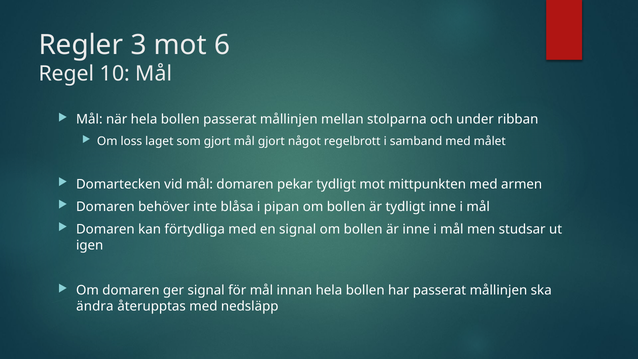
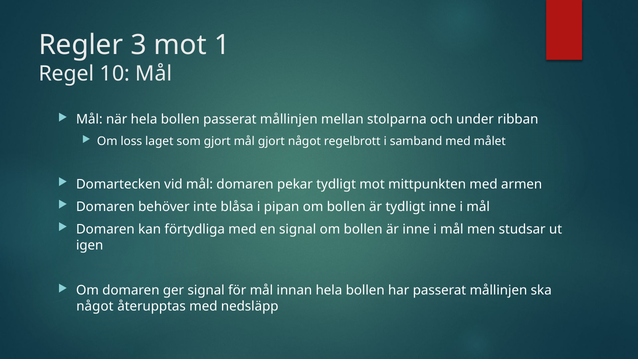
6: 6 -> 1
ändra at (95, 306): ändra -> något
